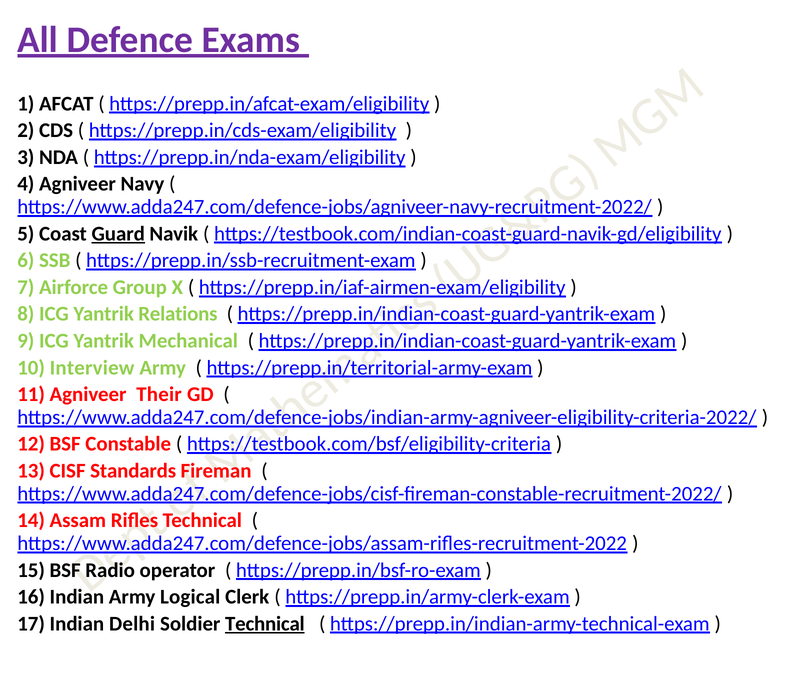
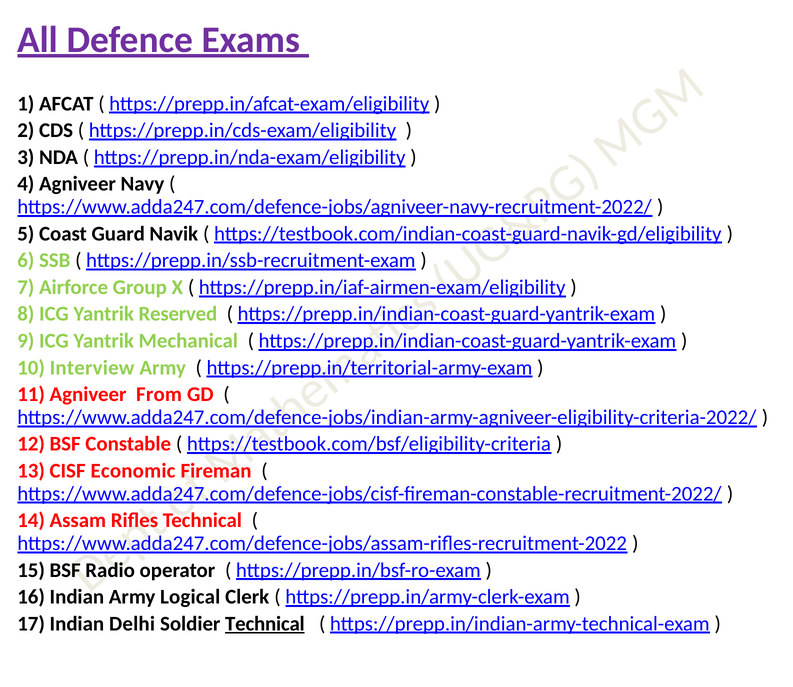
Guard underline: present -> none
Relations: Relations -> Reserved
Their: Their -> From
Standards: Standards -> Economic
